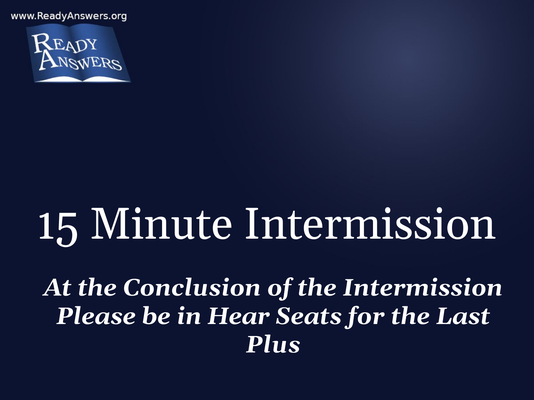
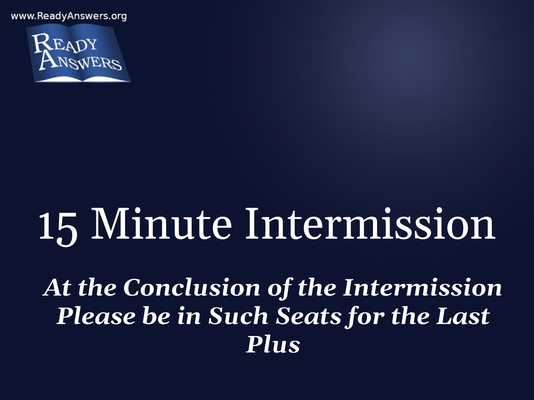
Hear: Hear -> Such
